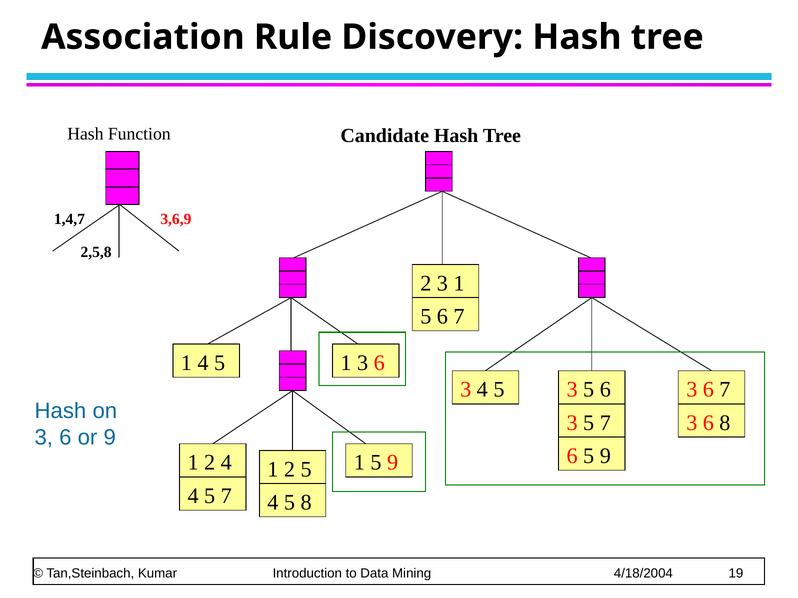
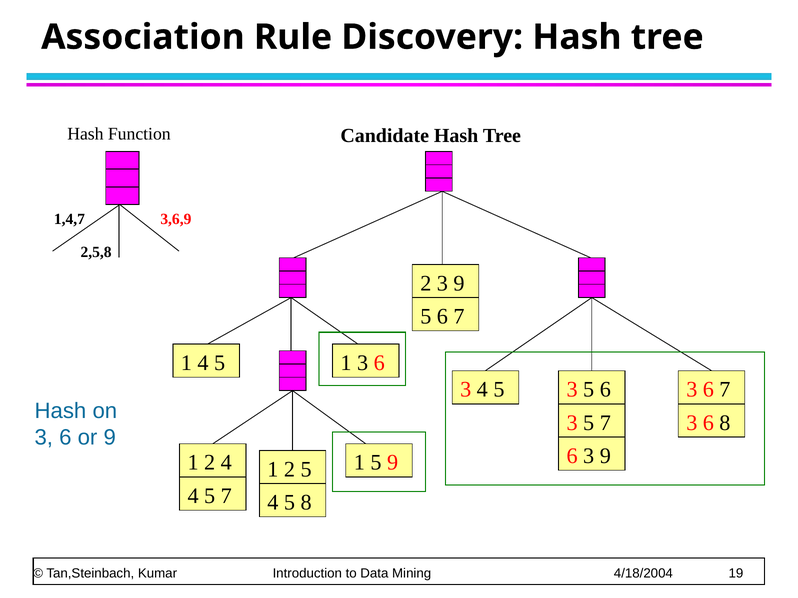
2 3 1: 1 -> 9
5 at (589, 456): 5 -> 3
